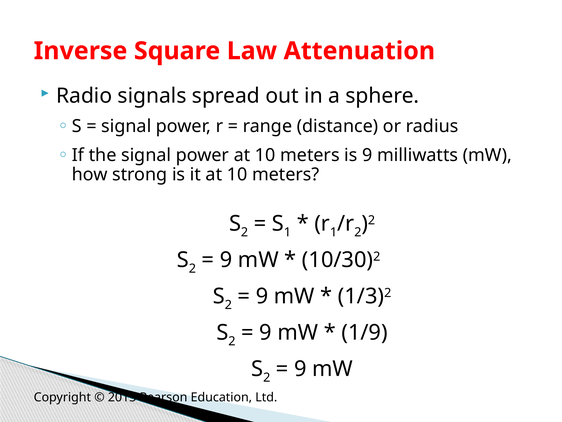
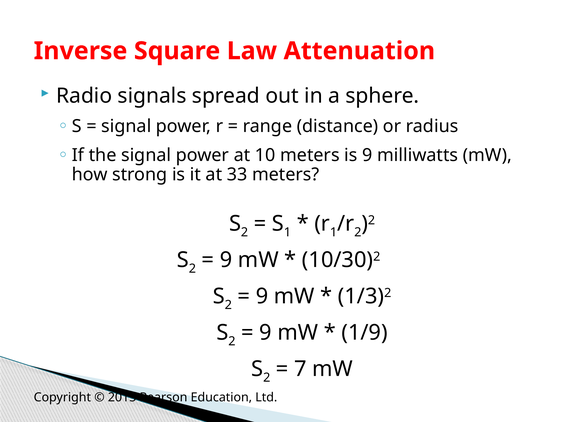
it at 10: 10 -> 33
9 at (300, 369): 9 -> 7
